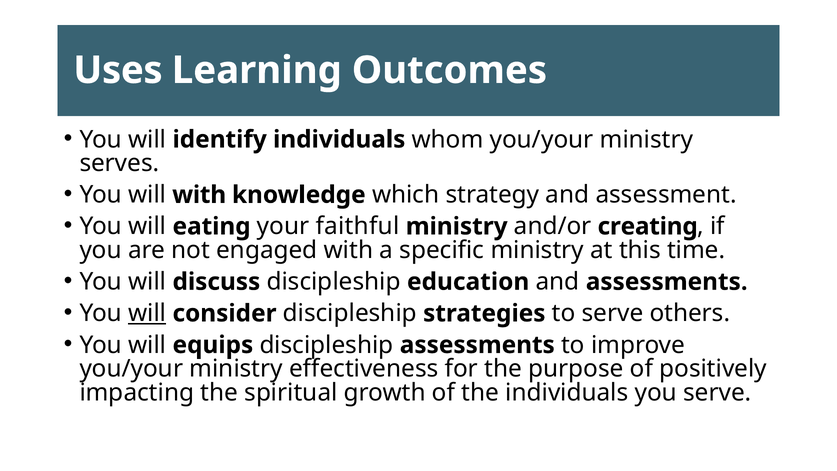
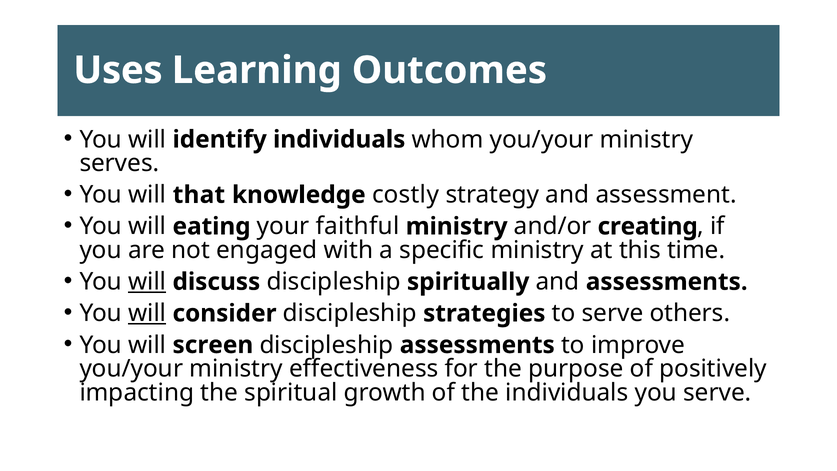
will with: with -> that
which: which -> costly
will at (147, 282) underline: none -> present
education: education -> spiritually
equips: equips -> screen
